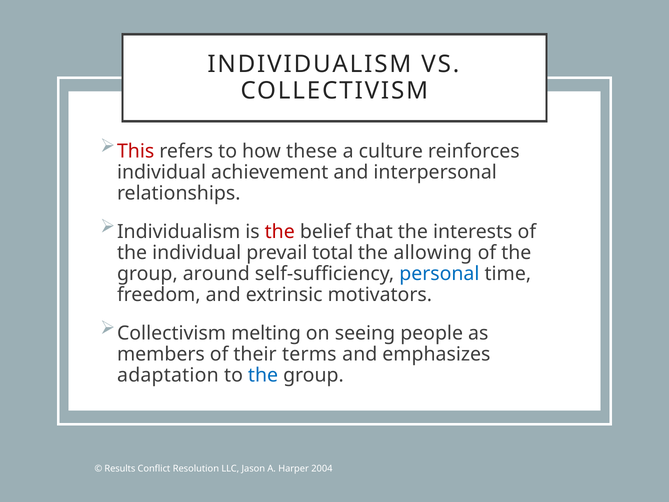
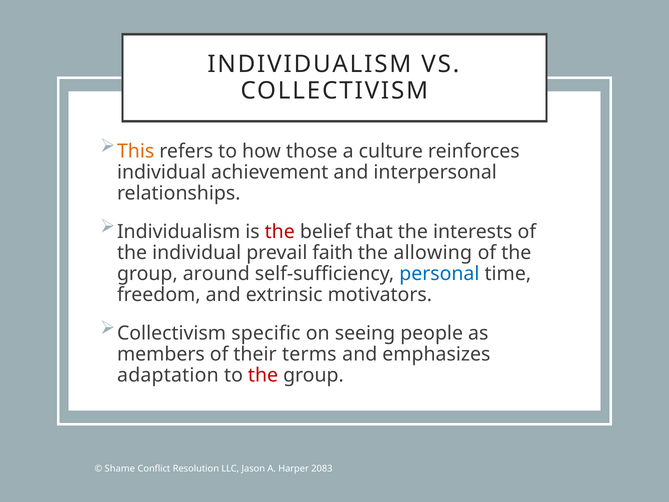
This colour: red -> orange
these: these -> those
total: total -> faith
melting: melting -> specific
the at (263, 375) colour: blue -> red
Results: Results -> Shame
2004: 2004 -> 2083
